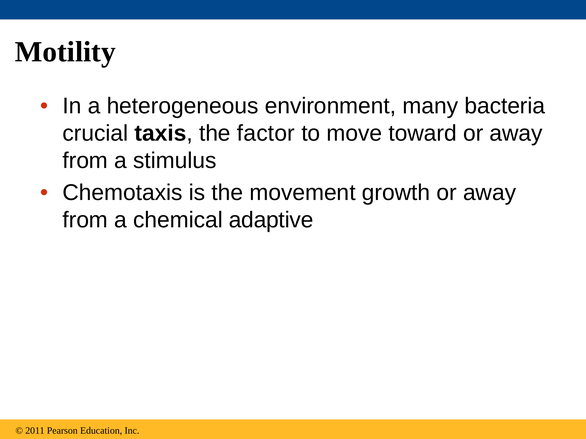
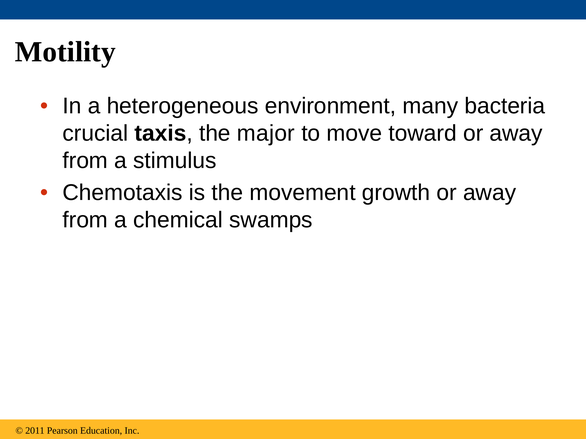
factor: factor -> major
adaptive: adaptive -> swamps
